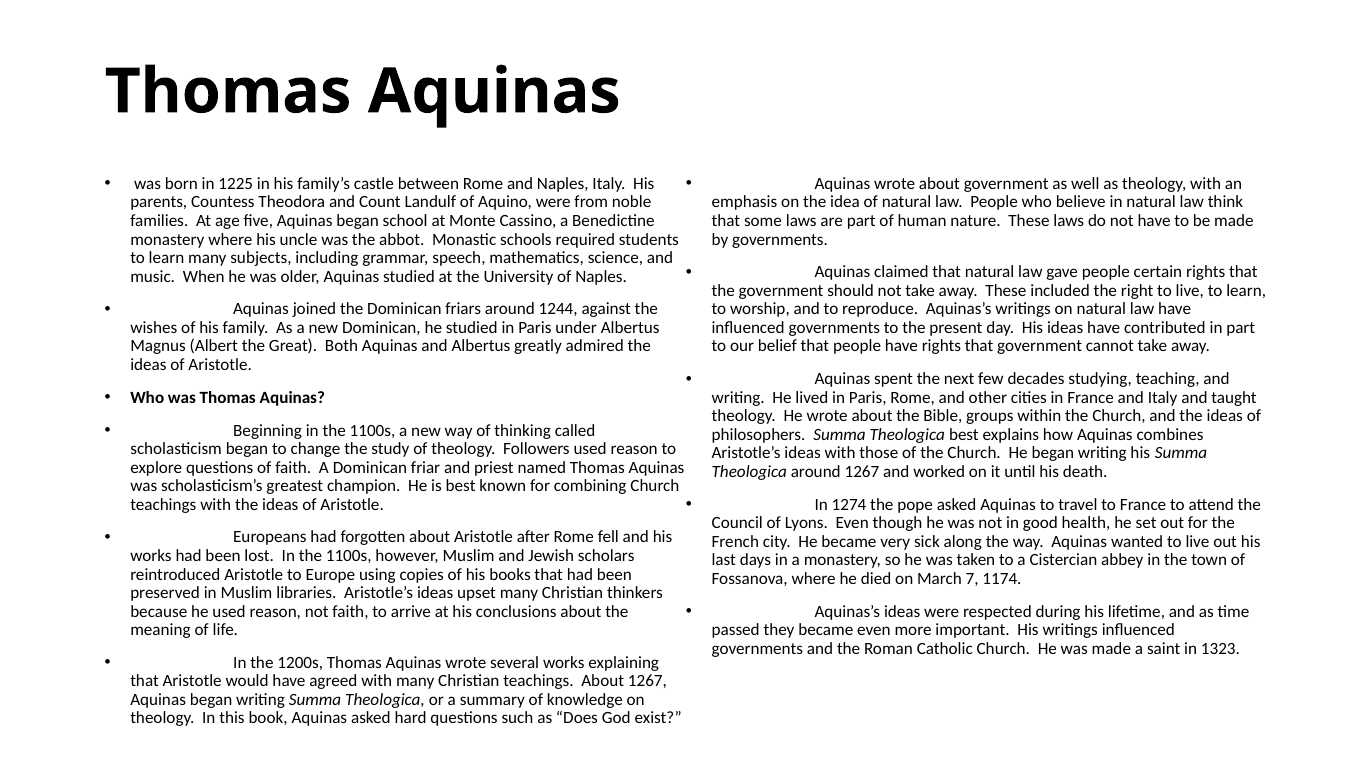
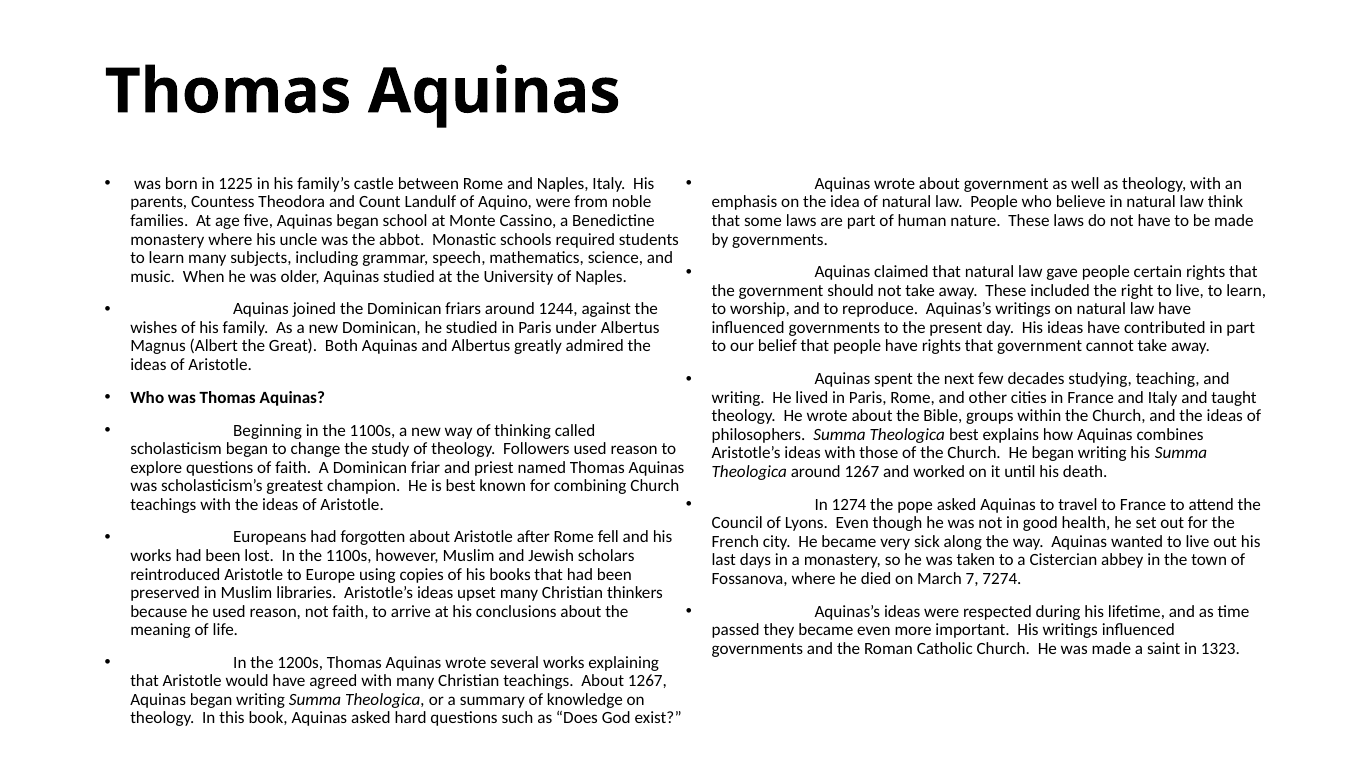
1174: 1174 -> 7274
